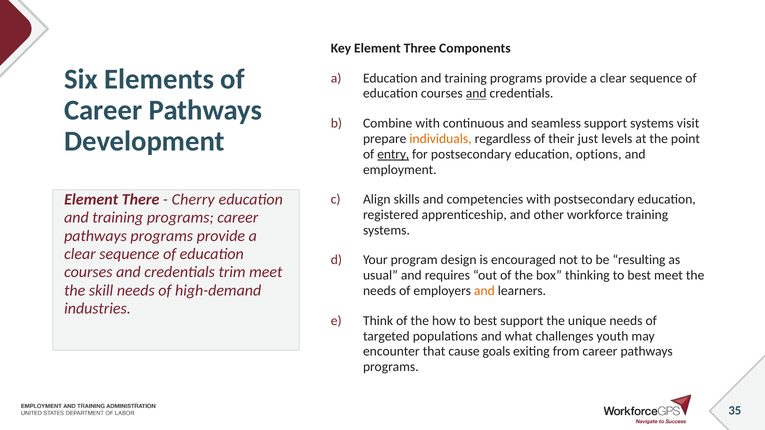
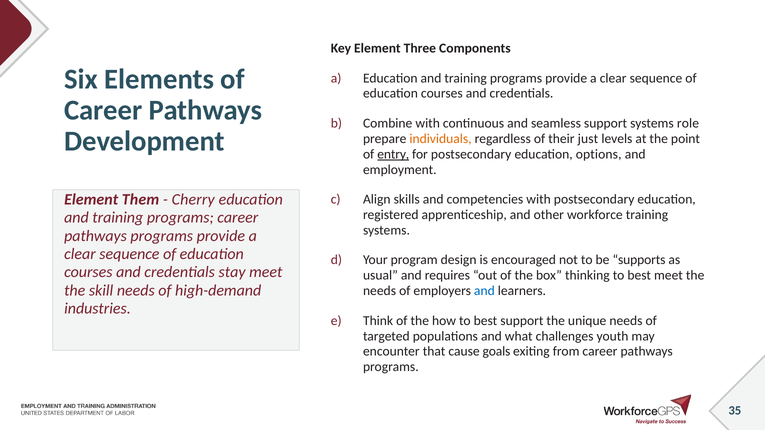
and at (476, 94) underline: present -> none
visit: visit -> role
There: There -> Them
resulting: resulting -> supports
trim: trim -> stay
and at (484, 291) colour: orange -> blue
